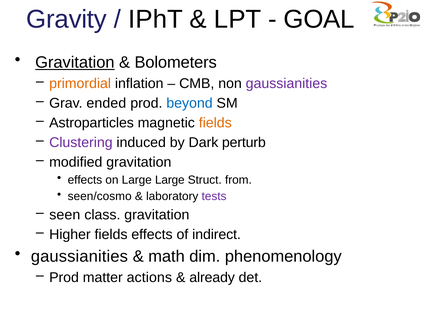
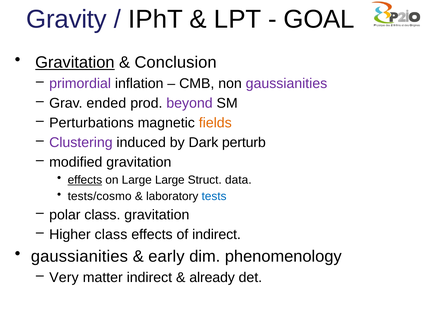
Bolometers: Bolometers -> Conclusion
primordial colour: orange -> purple
beyond colour: blue -> purple
Astroparticles: Astroparticles -> Perturbations
effects at (85, 180) underline: none -> present
from: from -> data
seen/cosmo: seen/cosmo -> tests/cosmo
tests colour: purple -> blue
seen: seen -> polar
Higher fields: fields -> class
math: math -> early
Prod at (64, 278): Prod -> Very
matter actions: actions -> indirect
